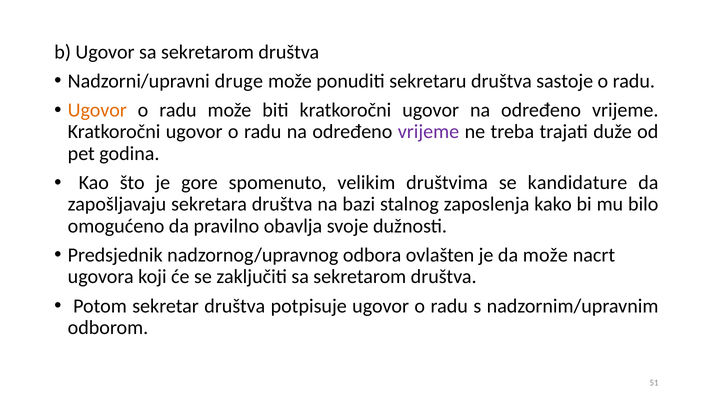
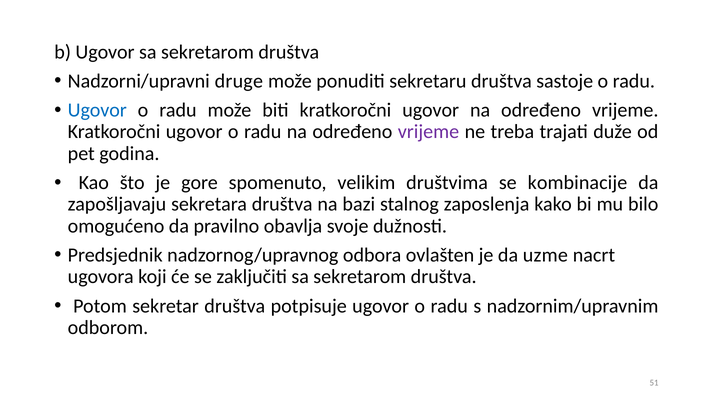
Ugovor at (97, 110) colour: orange -> blue
kandidature: kandidature -> kombinacije
da može: može -> uzme
